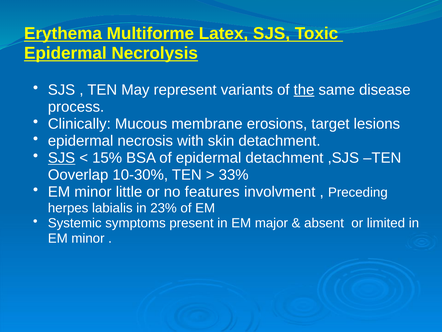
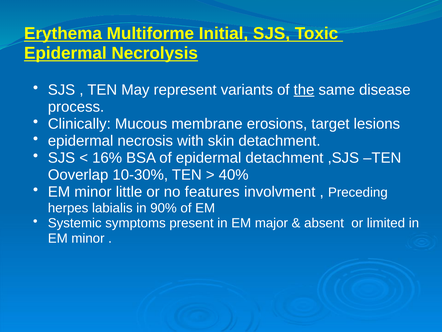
Latex: Latex -> Initial
SJS at (62, 158) underline: present -> none
15%: 15% -> 16%
33%: 33% -> 40%
23%: 23% -> 90%
